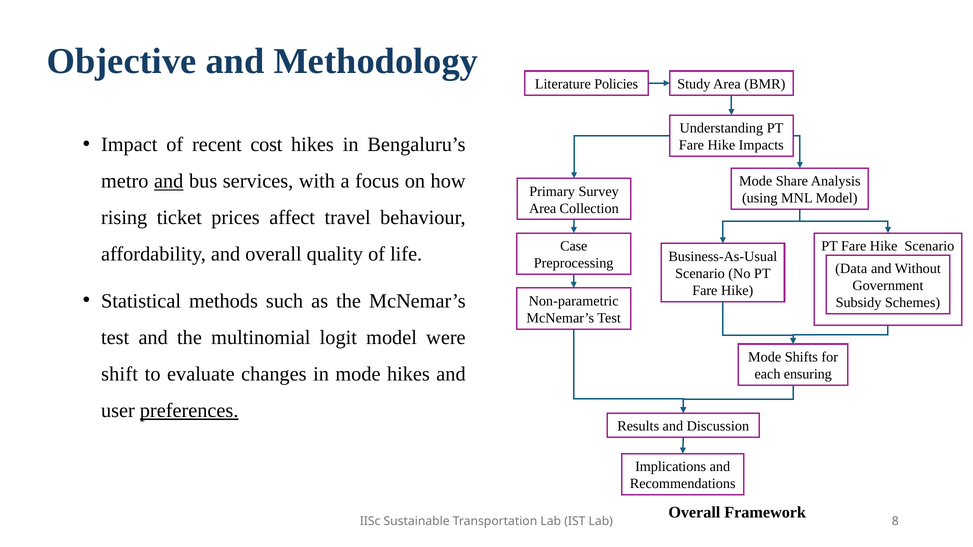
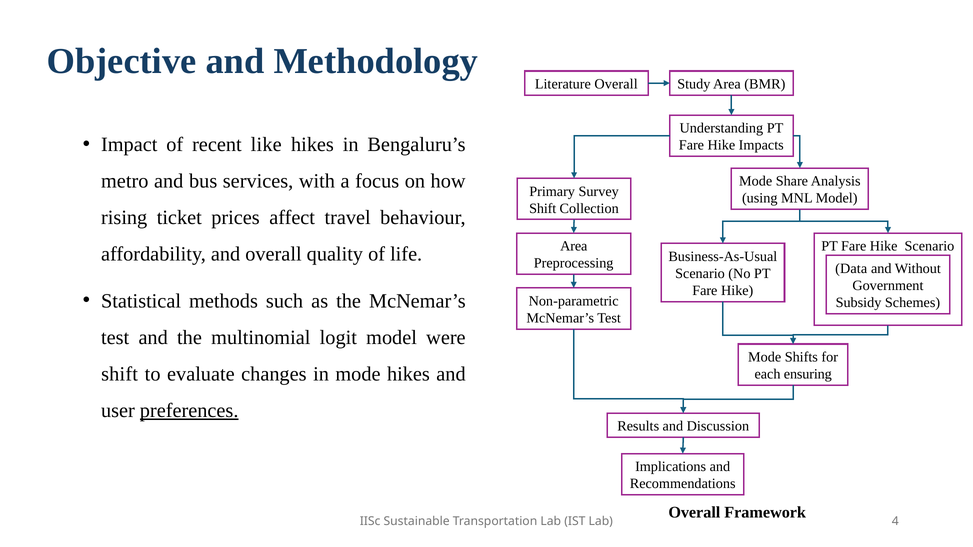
Literature Policies: Policies -> Overall
cost: cost -> like
and at (169, 181) underline: present -> none
Area at (543, 208): Area -> Shift
Case at (574, 246): Case -> Area
8: 8 -> 4
